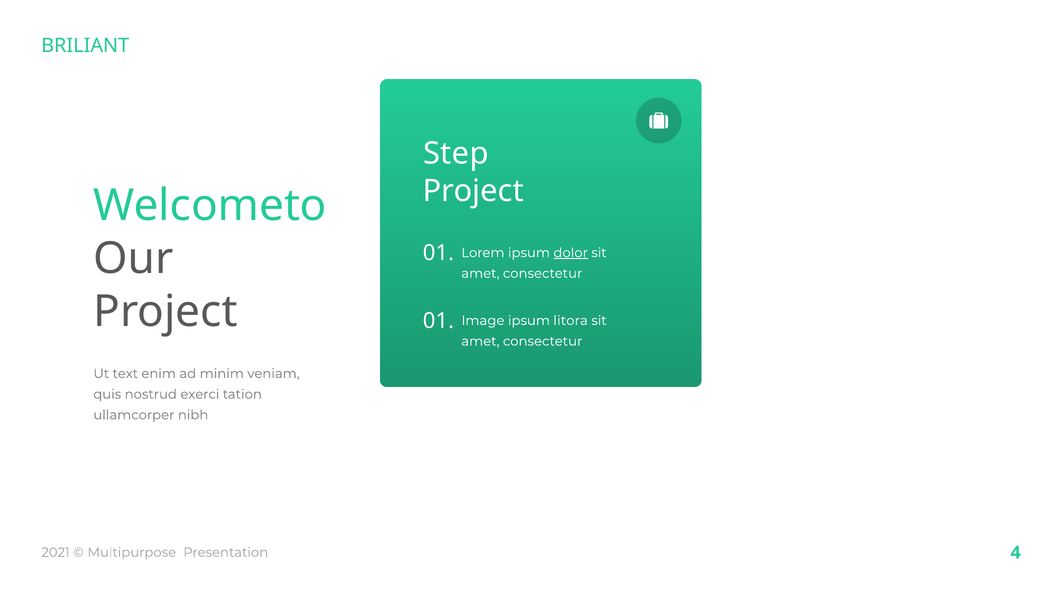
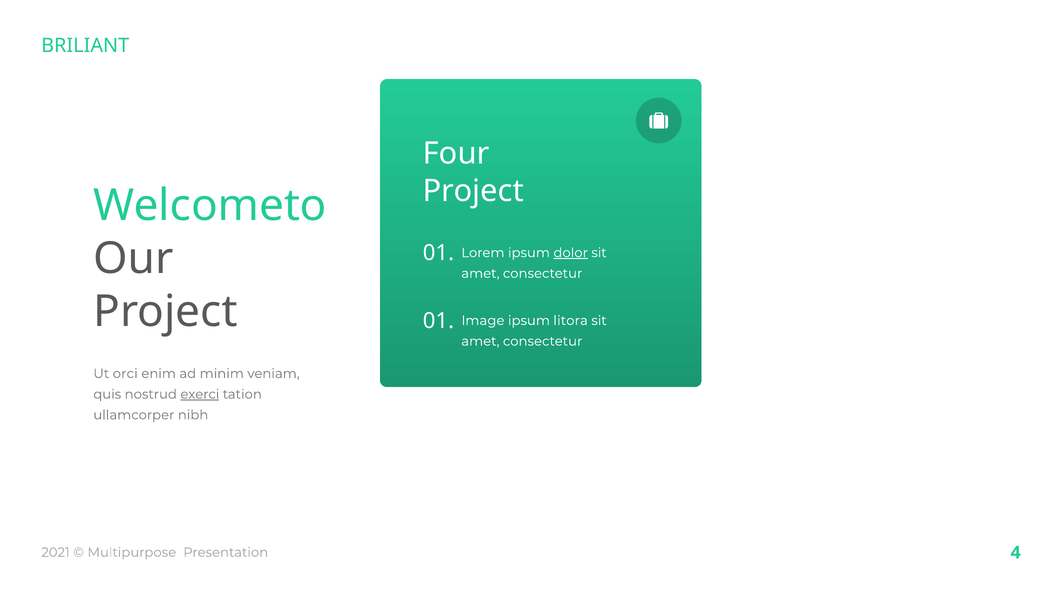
Step: Step -> Four
text: text -> orci
exerci underline: none -> present
